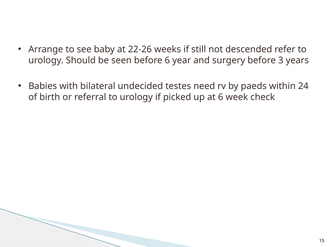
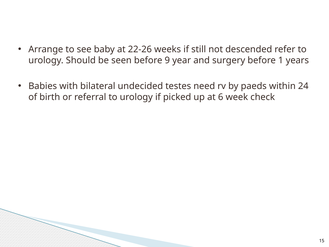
before 6: 6 -> 9
3: 3 -> 1
